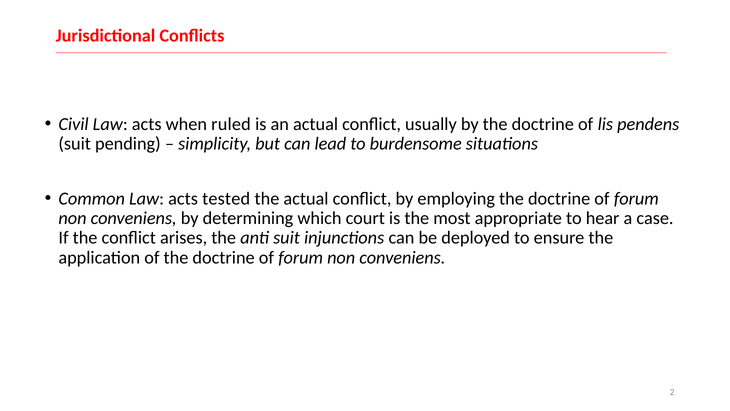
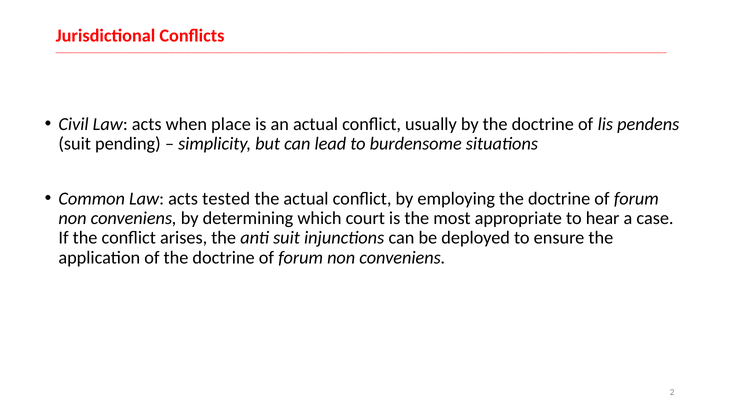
ruled: ruled -> place
